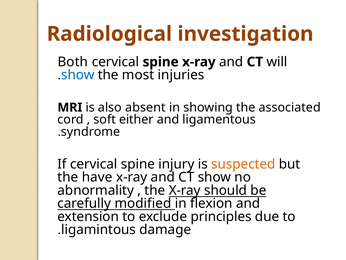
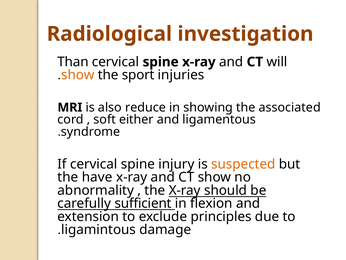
Both: Both -> Than
show at (78, 75) colour: blue -> orange
most: most -> sport
absent: absent -> reduce
modified: modified -> sufficient
